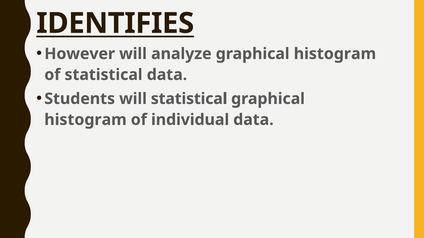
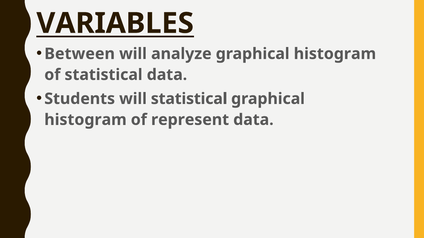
IDENTIFIES: IDENTIFIES -> VARIABLES
However: However -> Between
individual: individual -> represent
